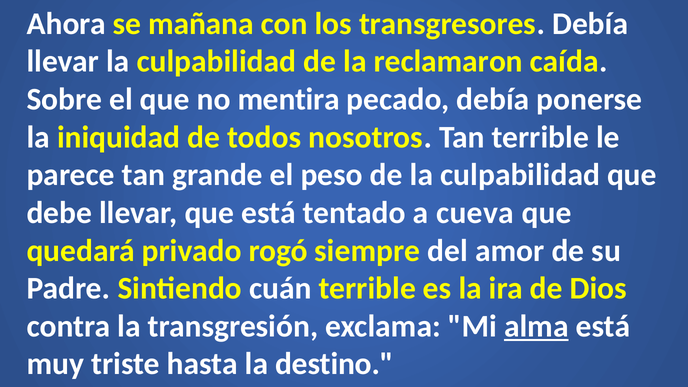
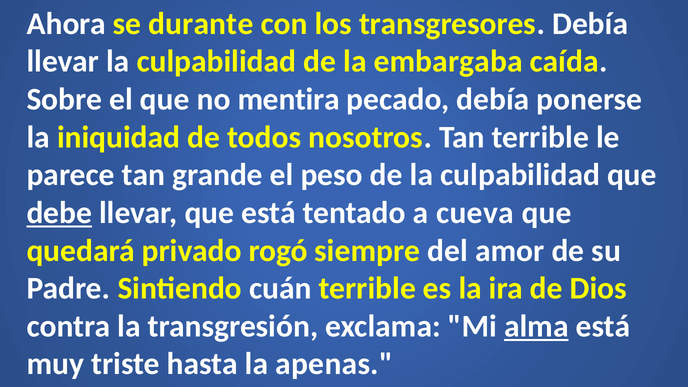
mañana: mañana -> durante
reclamaron: reclamaron -> embargaba
debe underline: none -> present
destino: destino -> apenas
